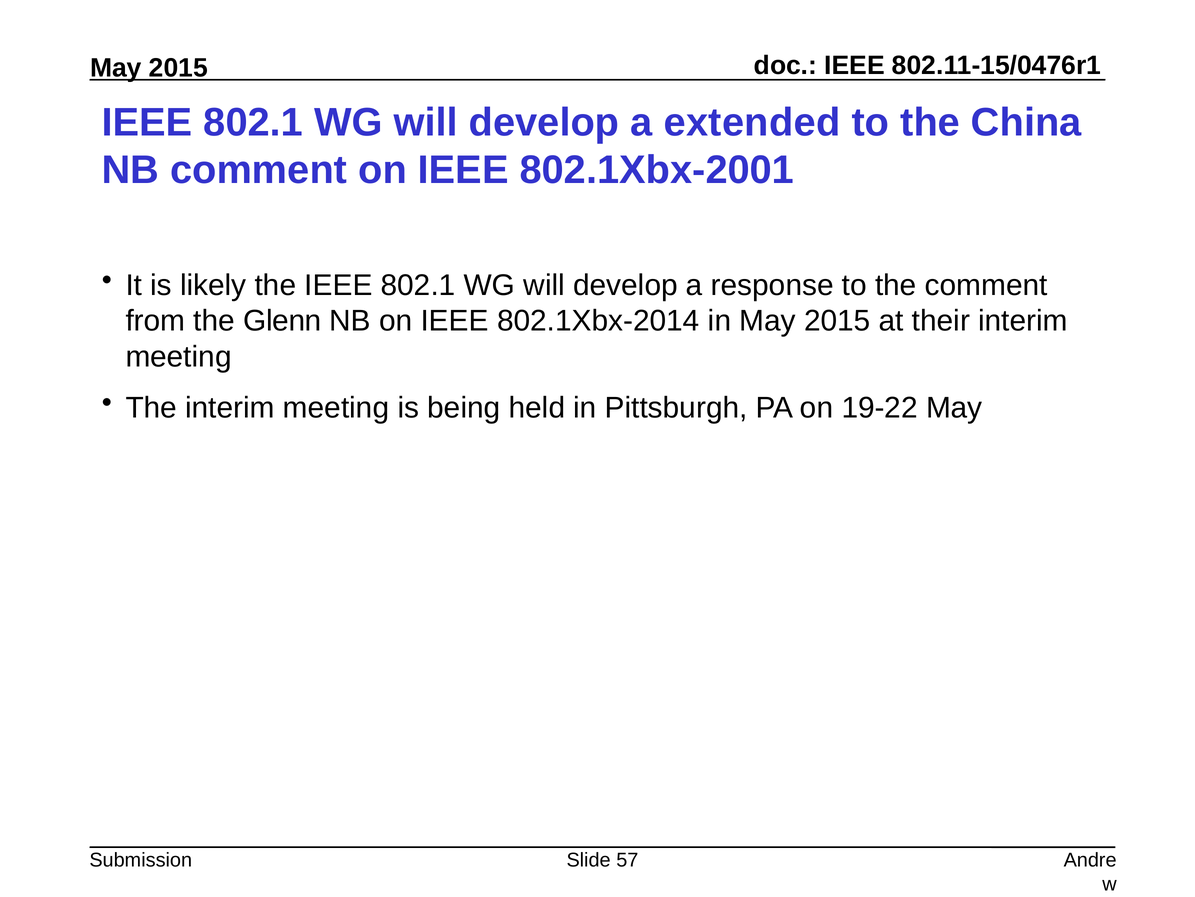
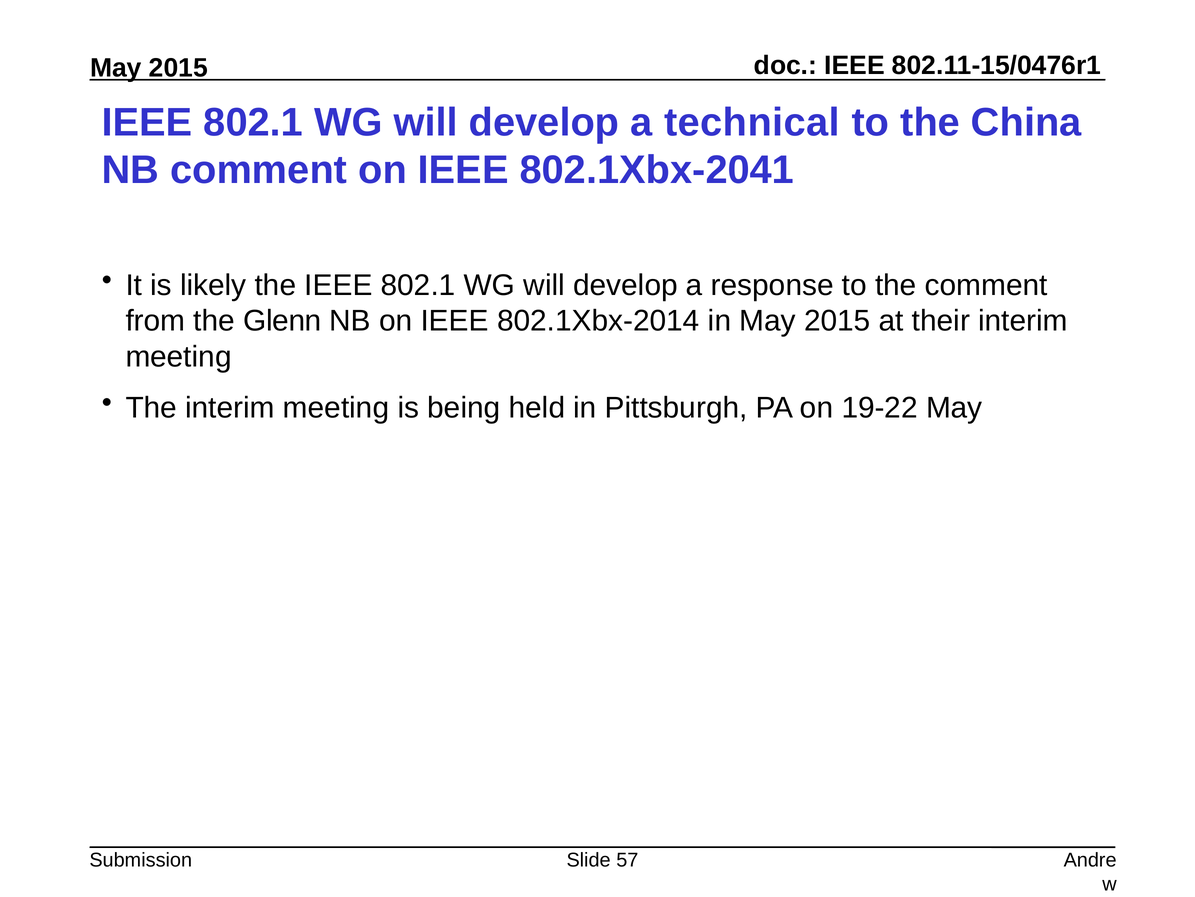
extended: extended -> technical
802.1Xbx-2001: 802.1Xbx-2001 -> 802.1Xbx-2041
